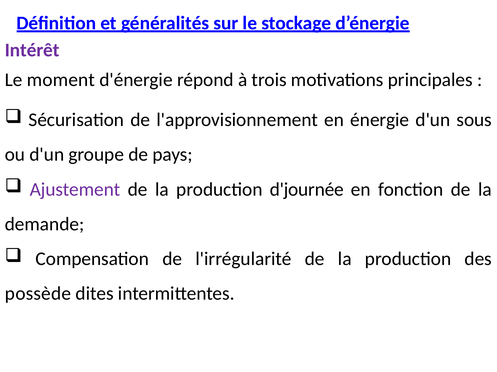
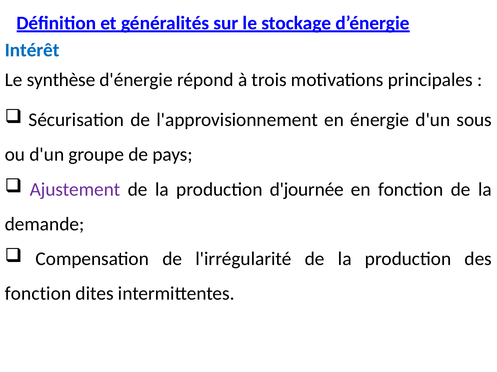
Intérêt colour: purple -> blue
moment: moment -> synthèse
possède at (38, 294): possède -> fonction
